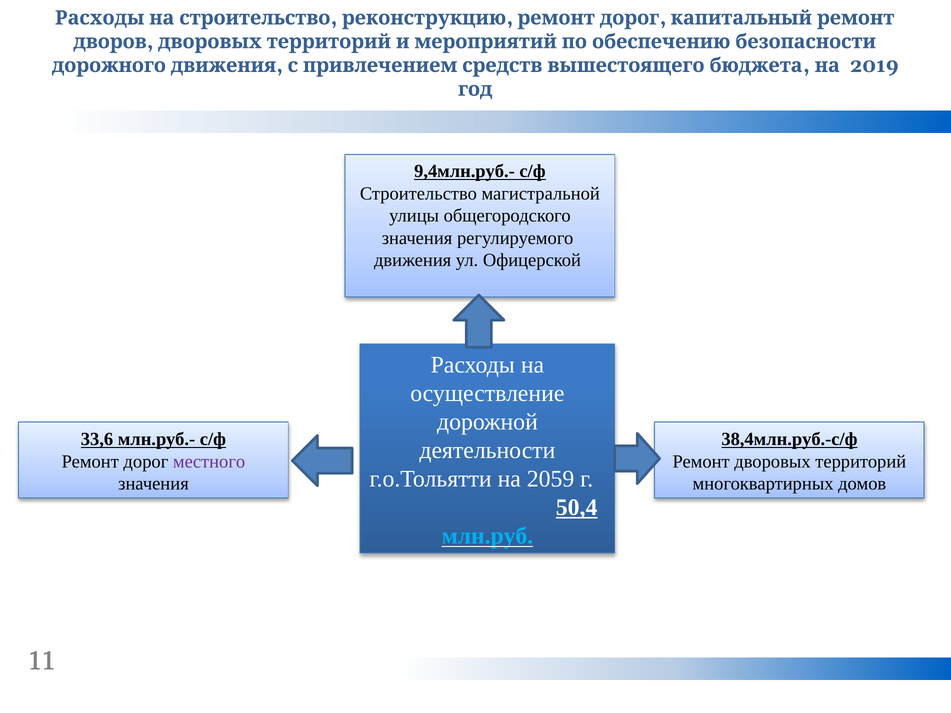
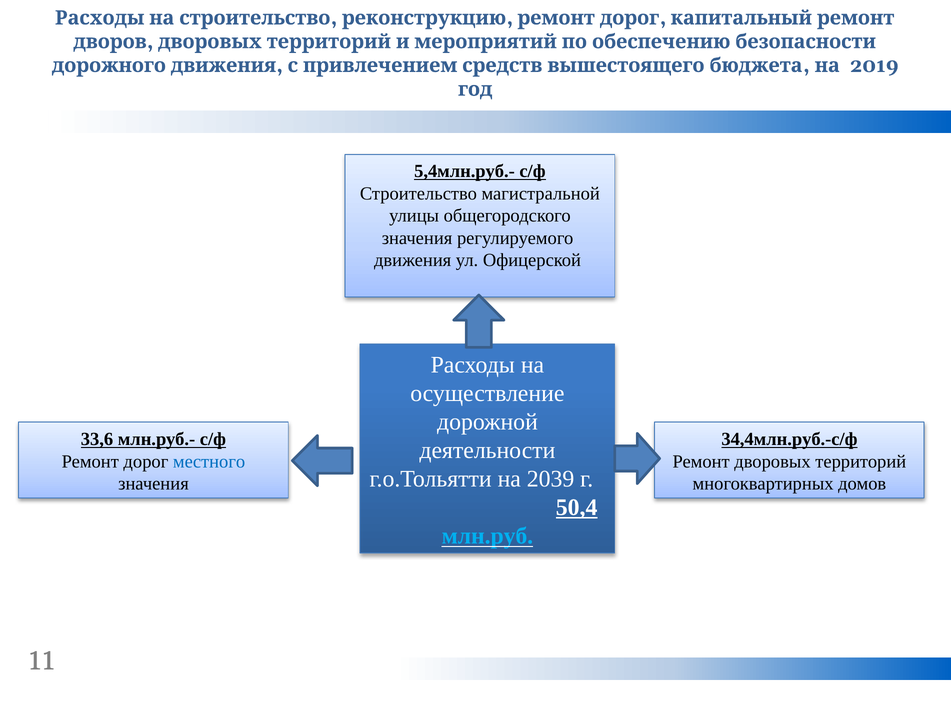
9,4млн.руб.-: 9,4млн.руб.- -> 5,4млн.руб.-
38,4млн.руб.-с/ф: 38,4млн.руб.-с/ф -> 34,4млн.руб.-с/ф
местного colour: purple -> blue
2059: 2059 -> 2039
